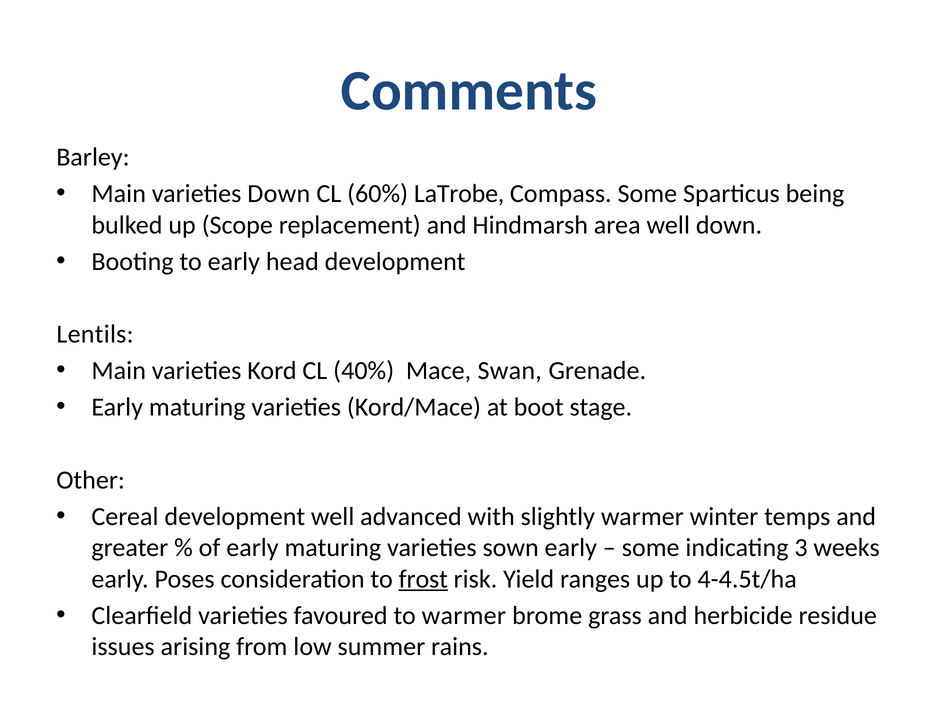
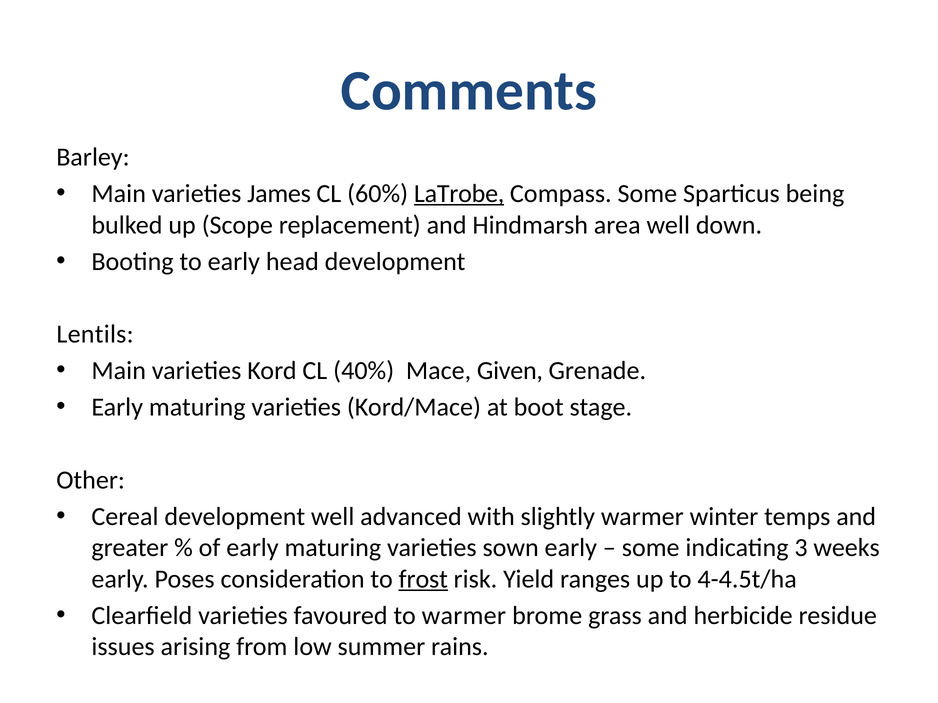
varieties Down: Down -> James
LaTrobe underline: none -> present
Swan: Swan -> Given
